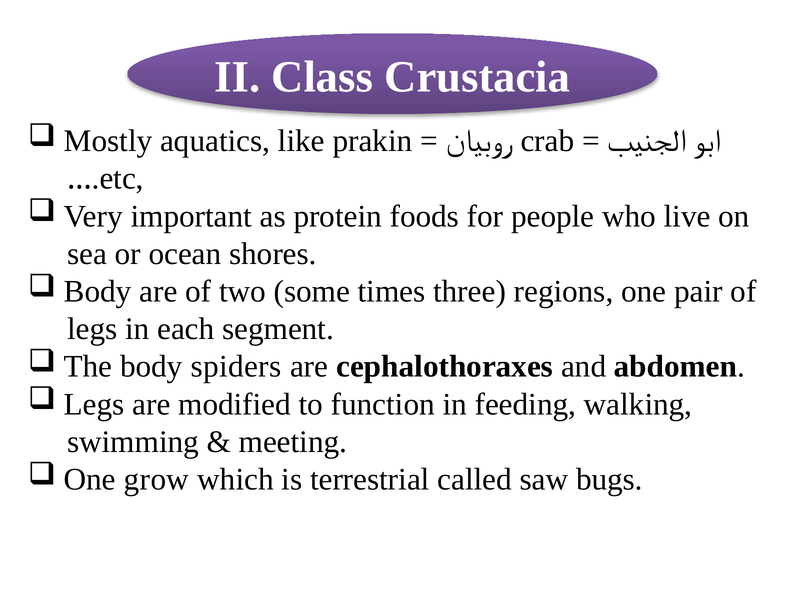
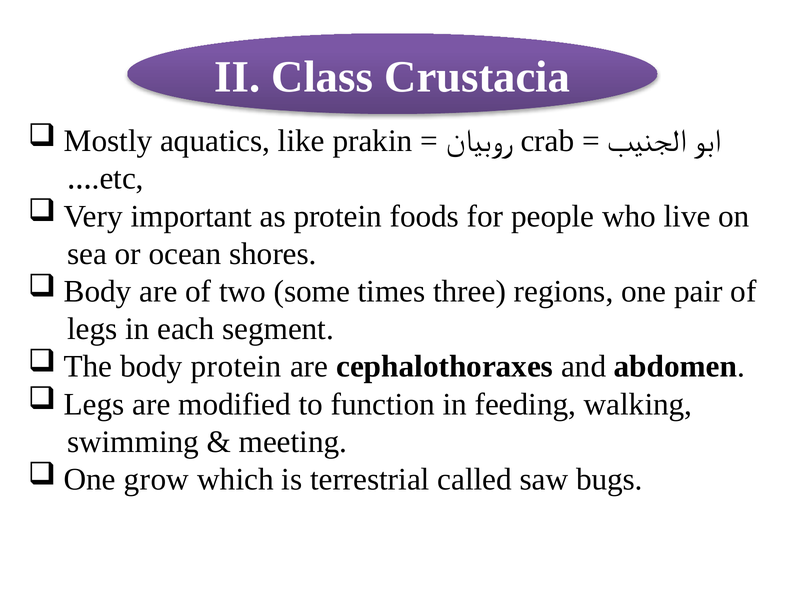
body spiders: spiders -> protein
